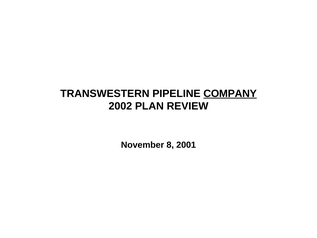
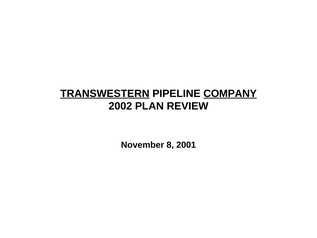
TRANSWESTERN underline: none -> present
